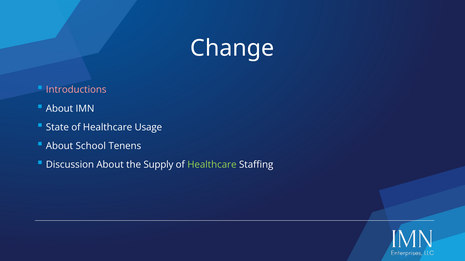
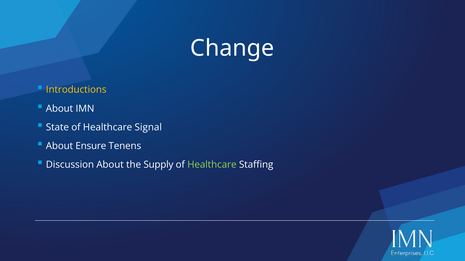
Introductions colour: pink -> yellow
Usage: Usage -> Signal
School: School -> Ensure
